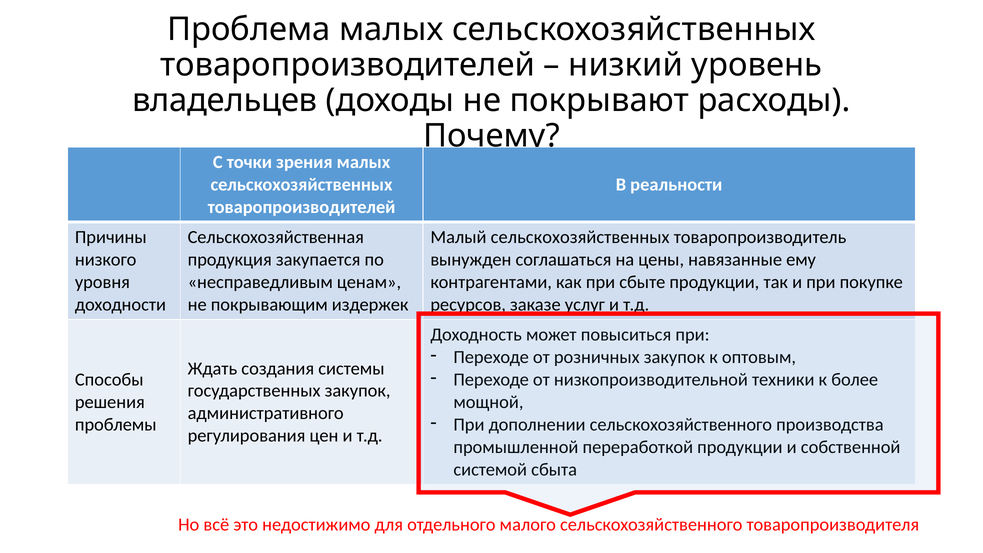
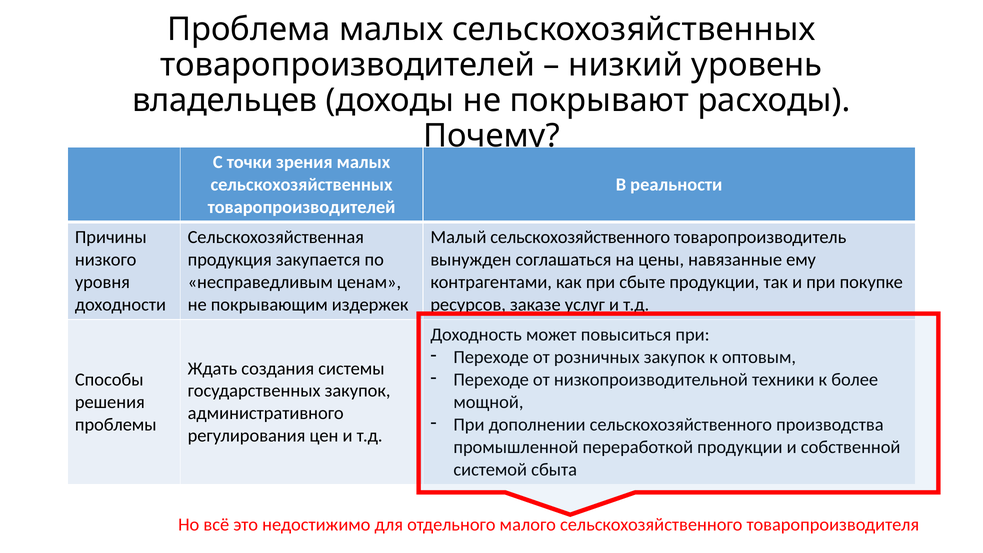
Малый сельскохозяйственных: сельскохозяйственных -> сельскохозяйственного
